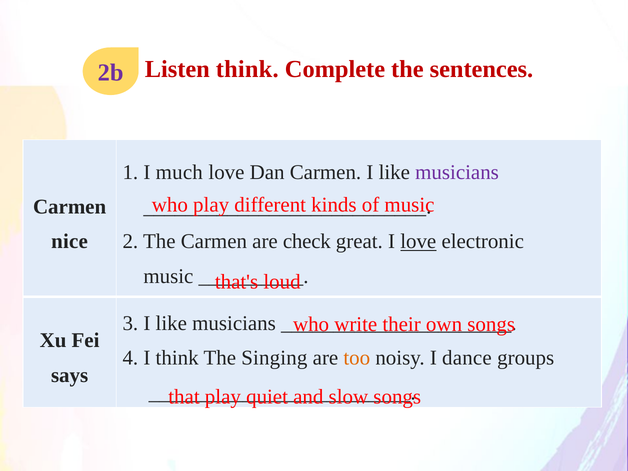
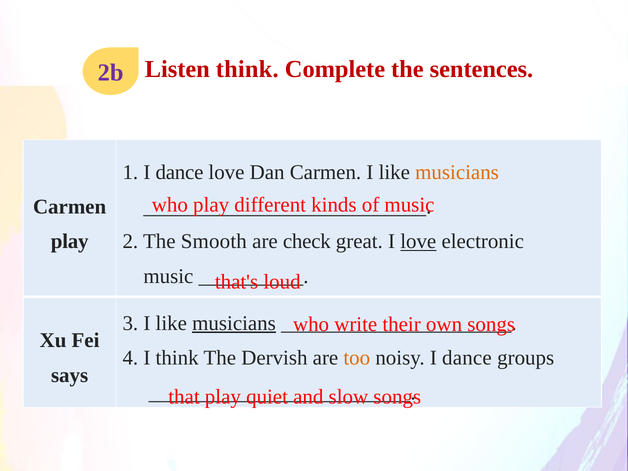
1 I much: much -> dance
musicians at (457, 172) colour: purple -> orange
nice at (70, 242): nice -> play
The Carmen: Carmen -> Smooth
musicians at (234, 323) underline: none -> present
Singing: Singing -> Dervish
